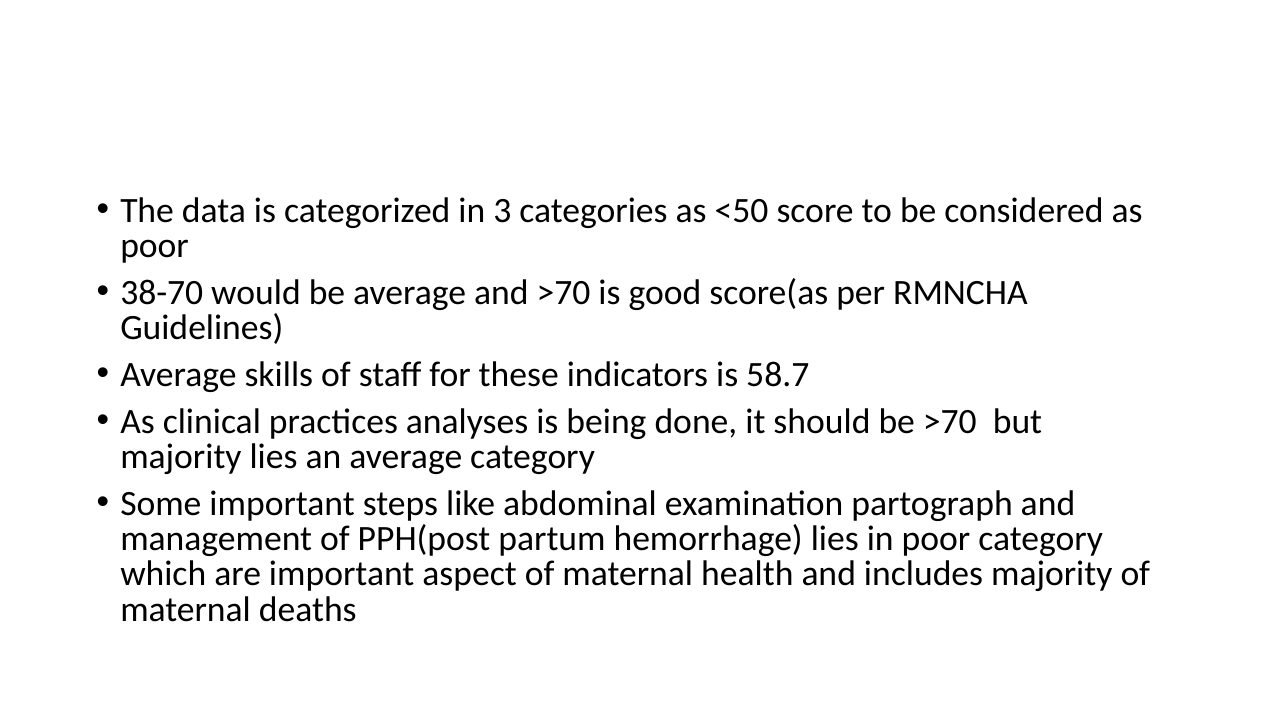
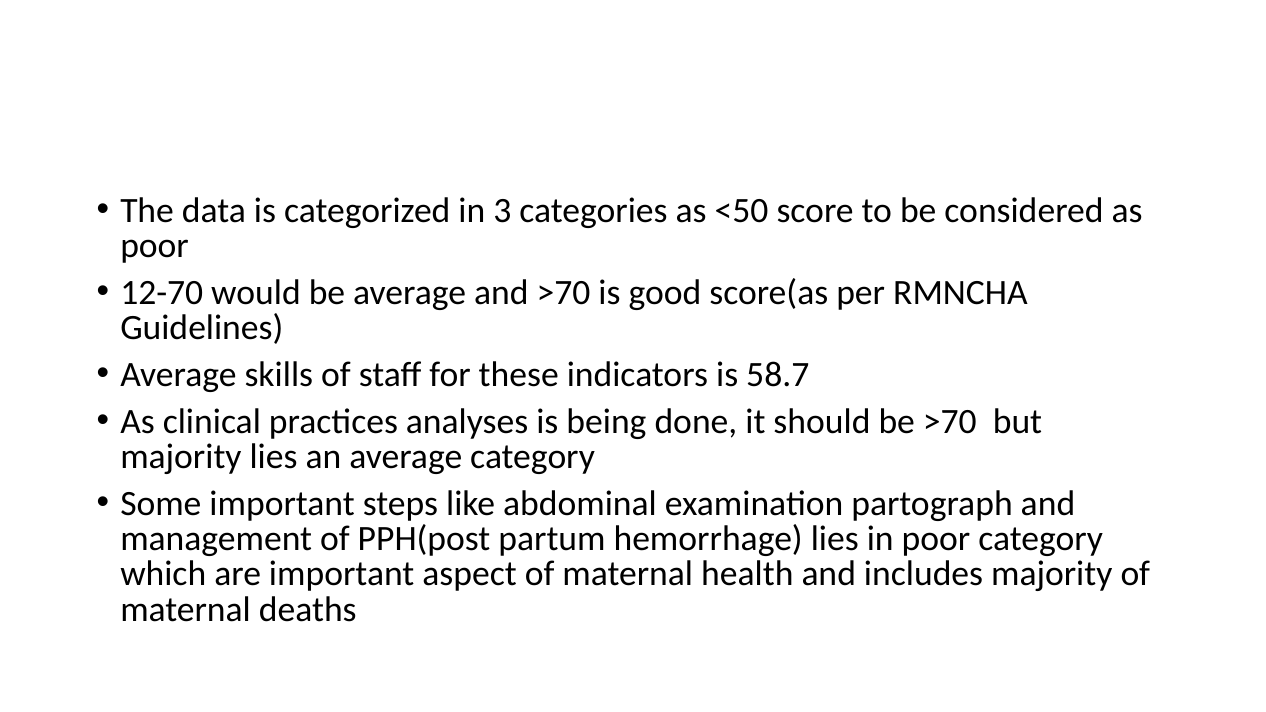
38-70: 38-70 -> 12-70
